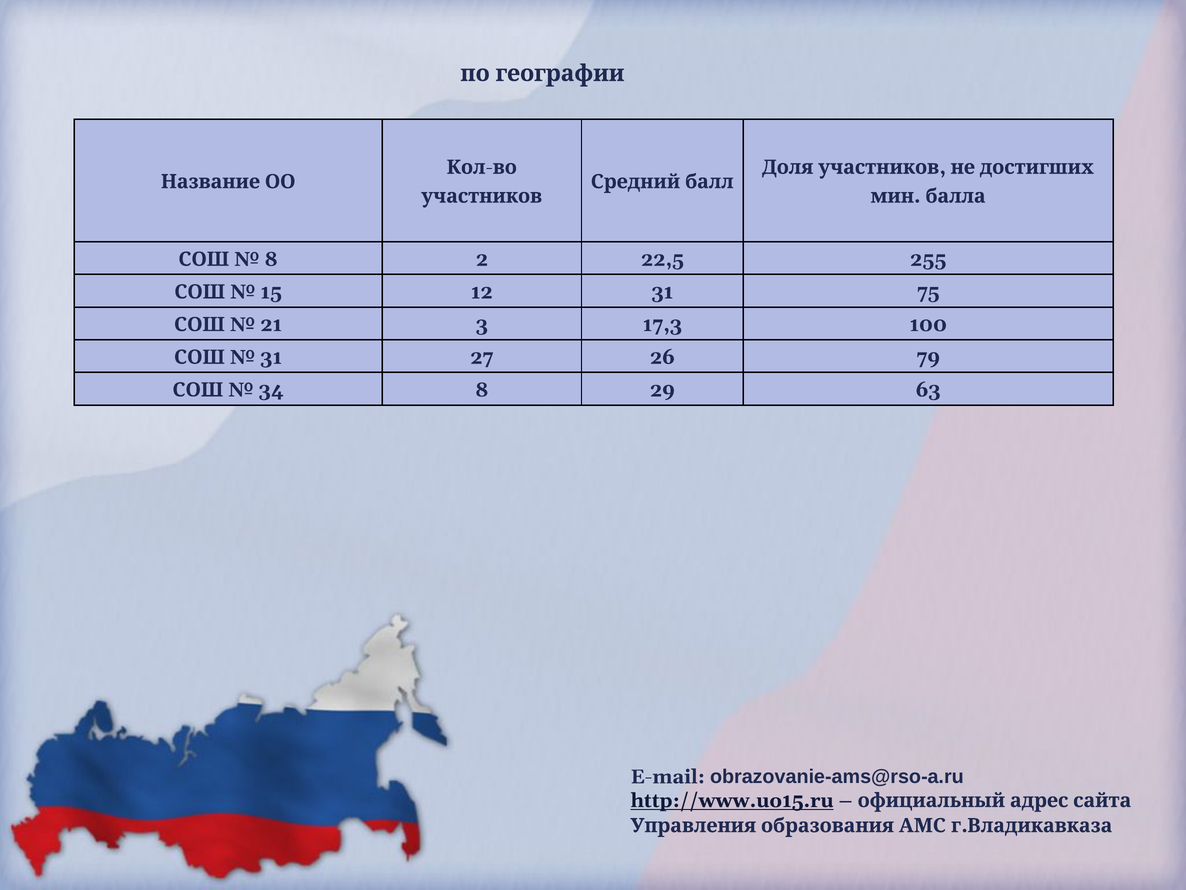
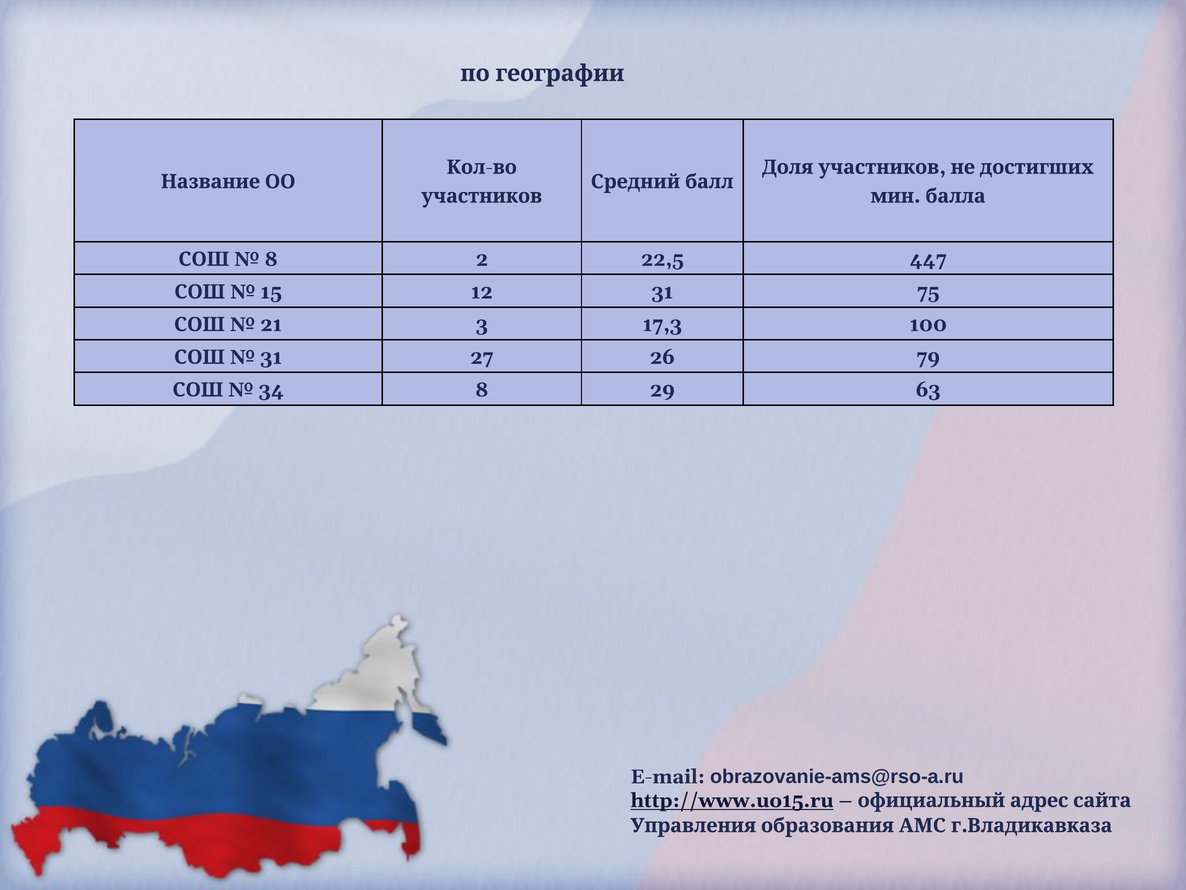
255: 255 -> 447
